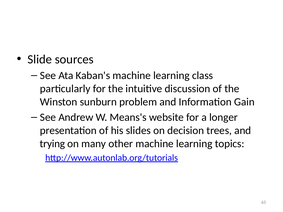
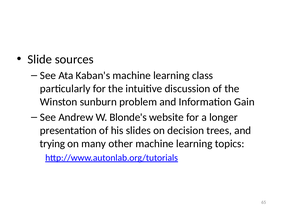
Means's: Means's -> Blonde's
